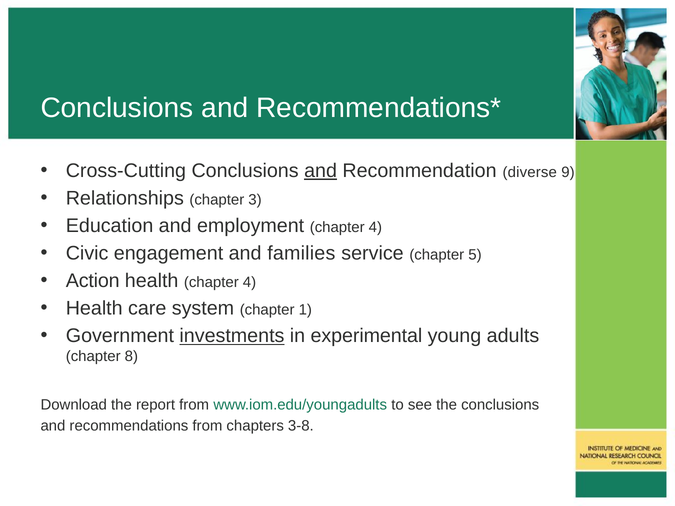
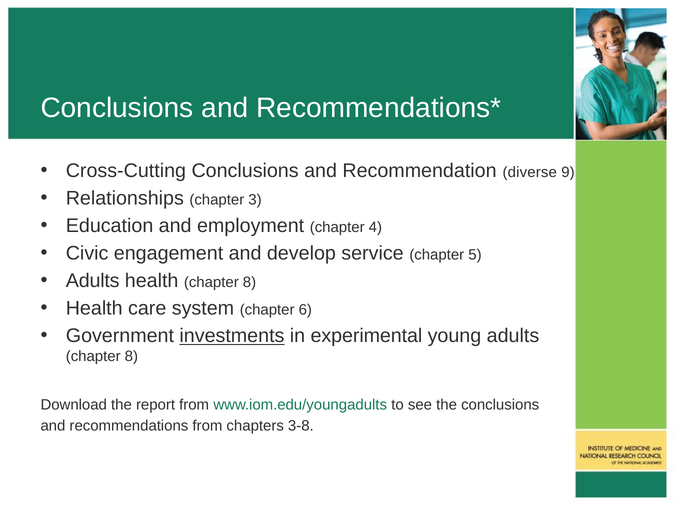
and at (321, 171) underline: present -> none
families: families -> develop
Action at (93, 281): Action -> Adults
health chapter 4: 4 -> 8
1: 1 -> 6
